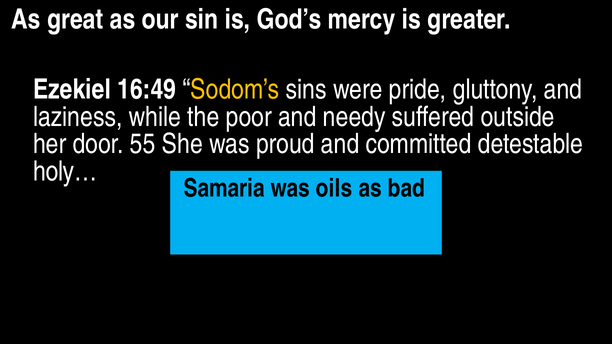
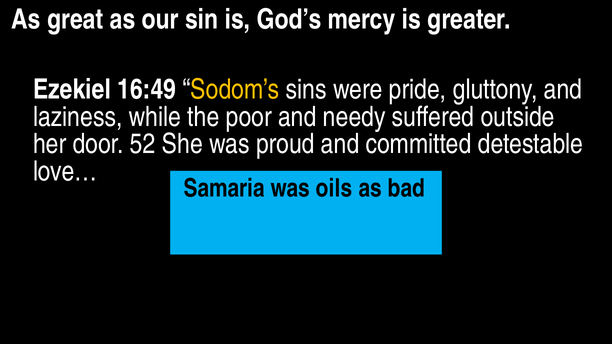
55: 55 -> 52
holy…: holy… -> love…
